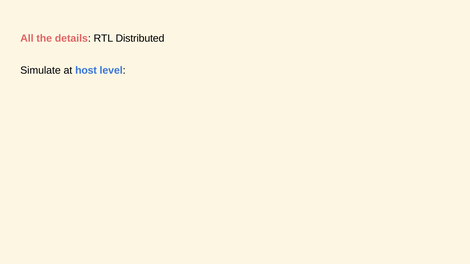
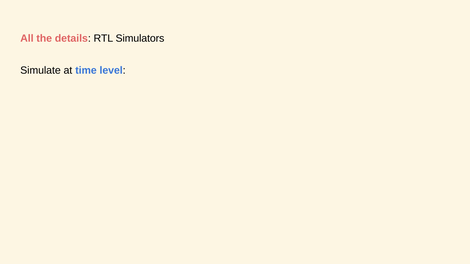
Distributed: Distributed -> Simulators
host: host -> time
